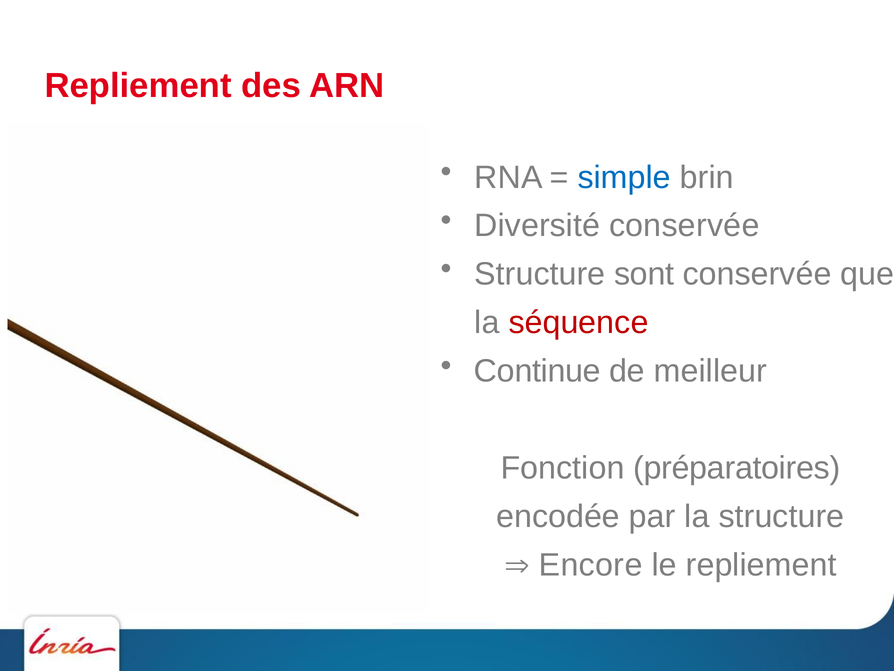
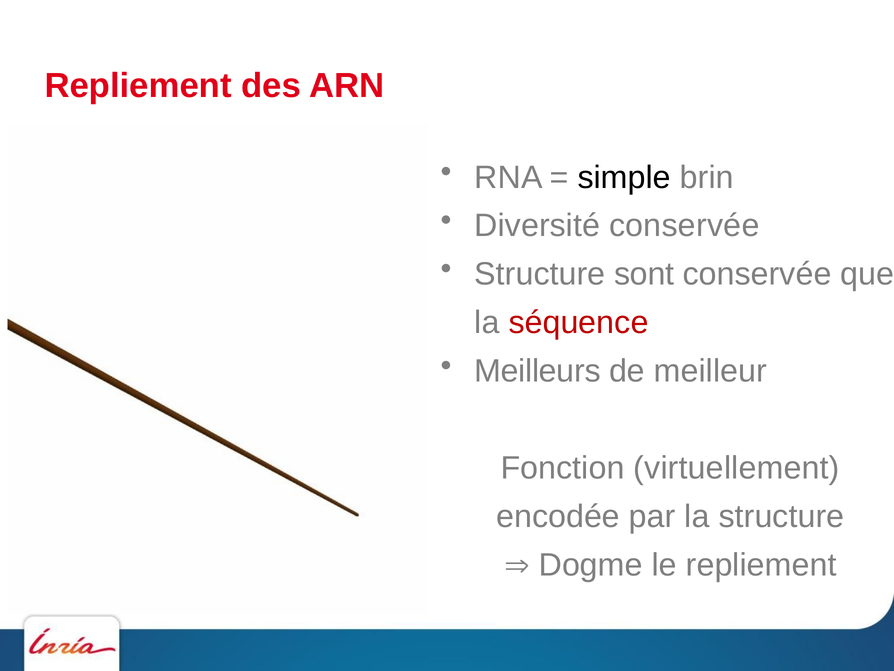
simple colour: blue -> black
Continue: Continue -> Meilleurs
préparatoires: préparatoires -> virtuellement
Encore: Encore -> Dogme
